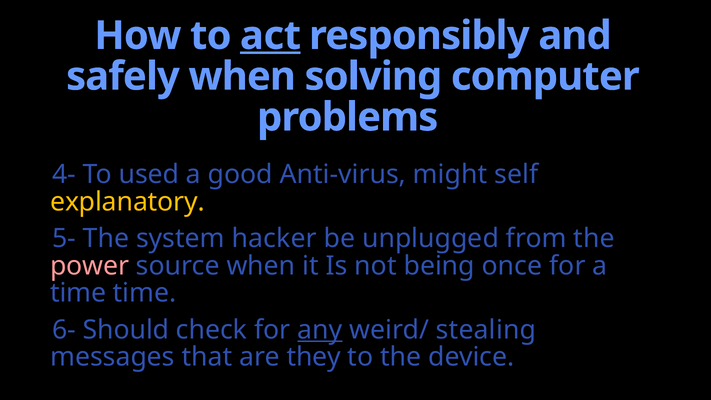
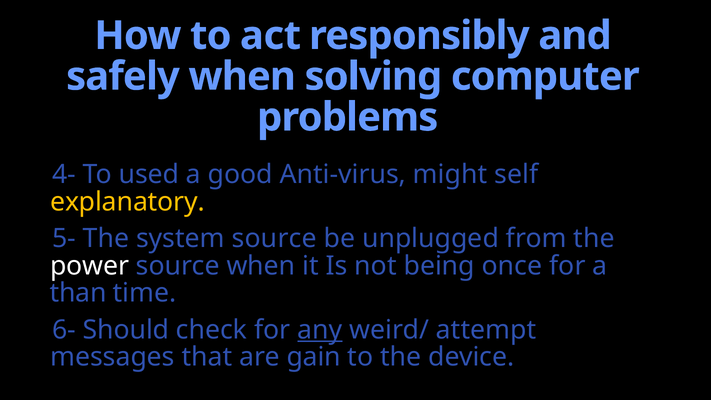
act underline: present -> none
system hacker: hacker -> source
power colour: pink -> white
time at (78, 293): time -> than
stealing: stealing -> attempt
they: they -> gain
